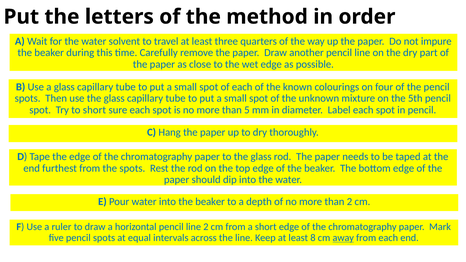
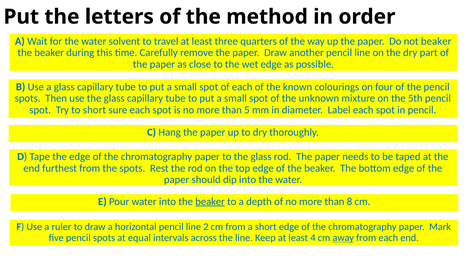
not impure: impure -> beaker
beaker at (210, 202) underline: none -> present
than 2: 2 -> 8
8: 8 -> 4
